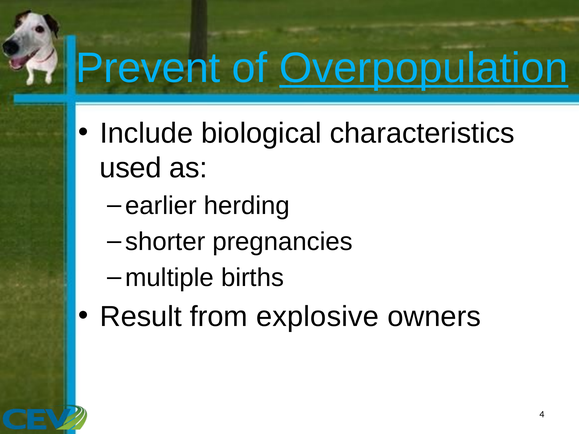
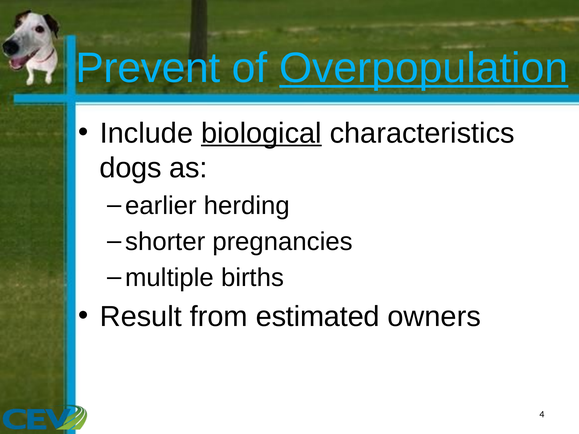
biological underline: none -> present
used: used -> dogs
explosive: explosive -> estimated
